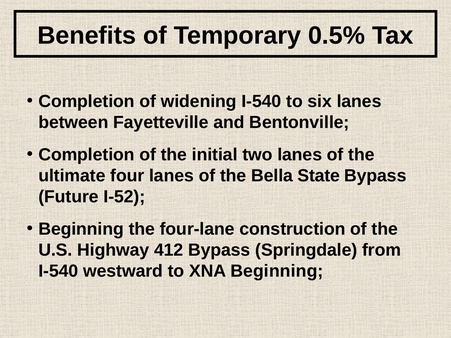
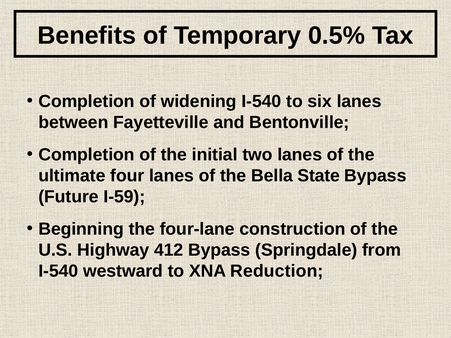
I-52: I-52 -> I-59
XNA Beginning: Beginning -> Reduction
